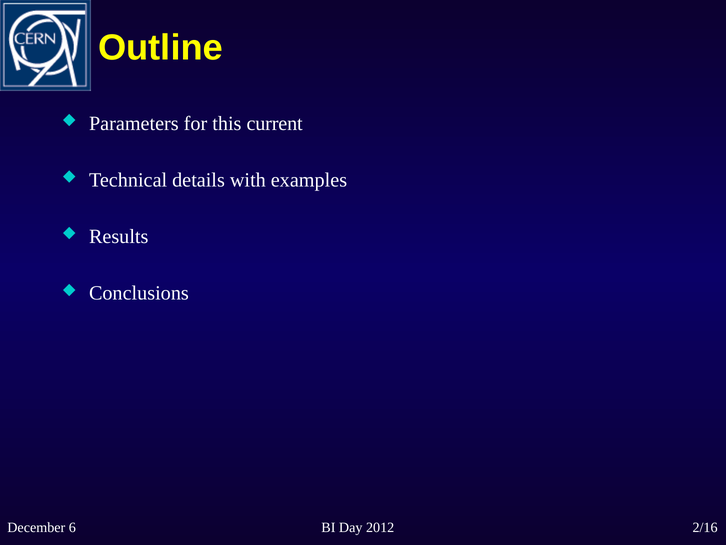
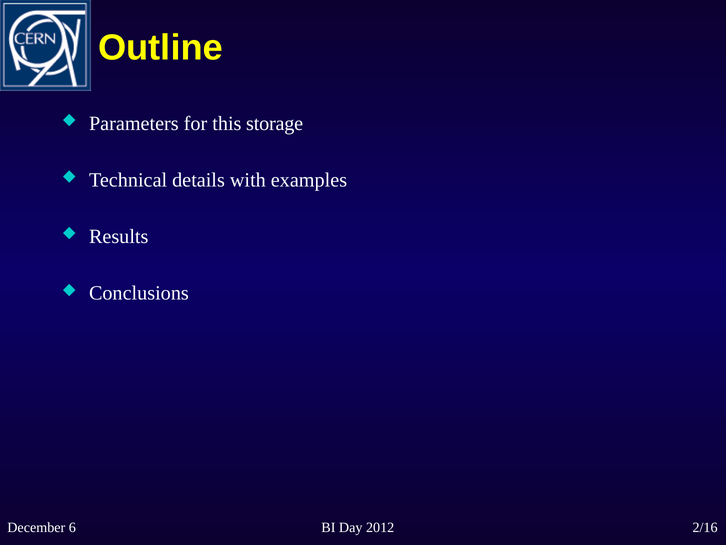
current: current -> storage
